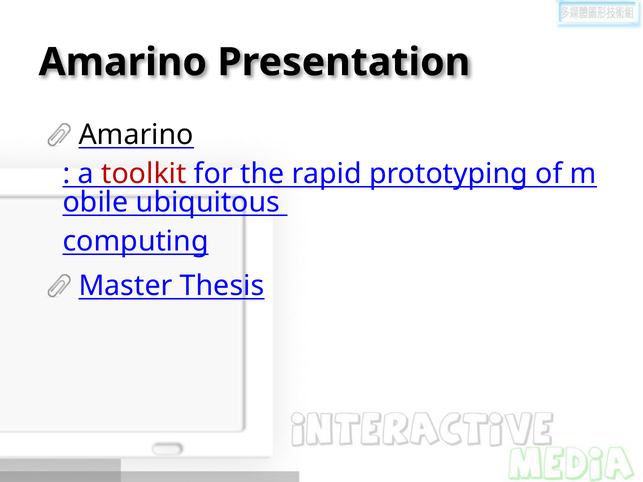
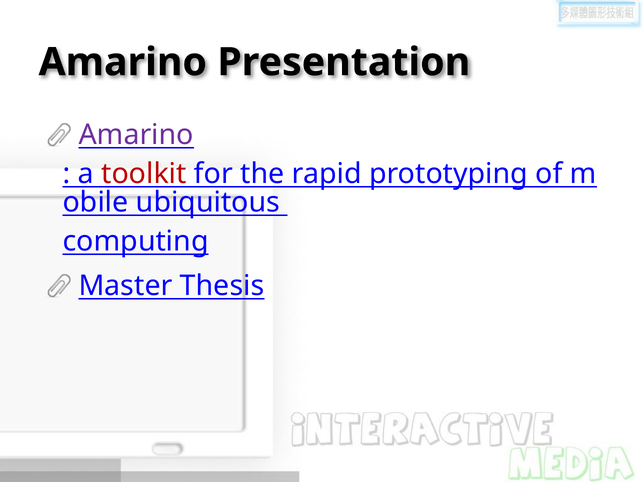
Amarino at (136, 135) colour: black -> purple
